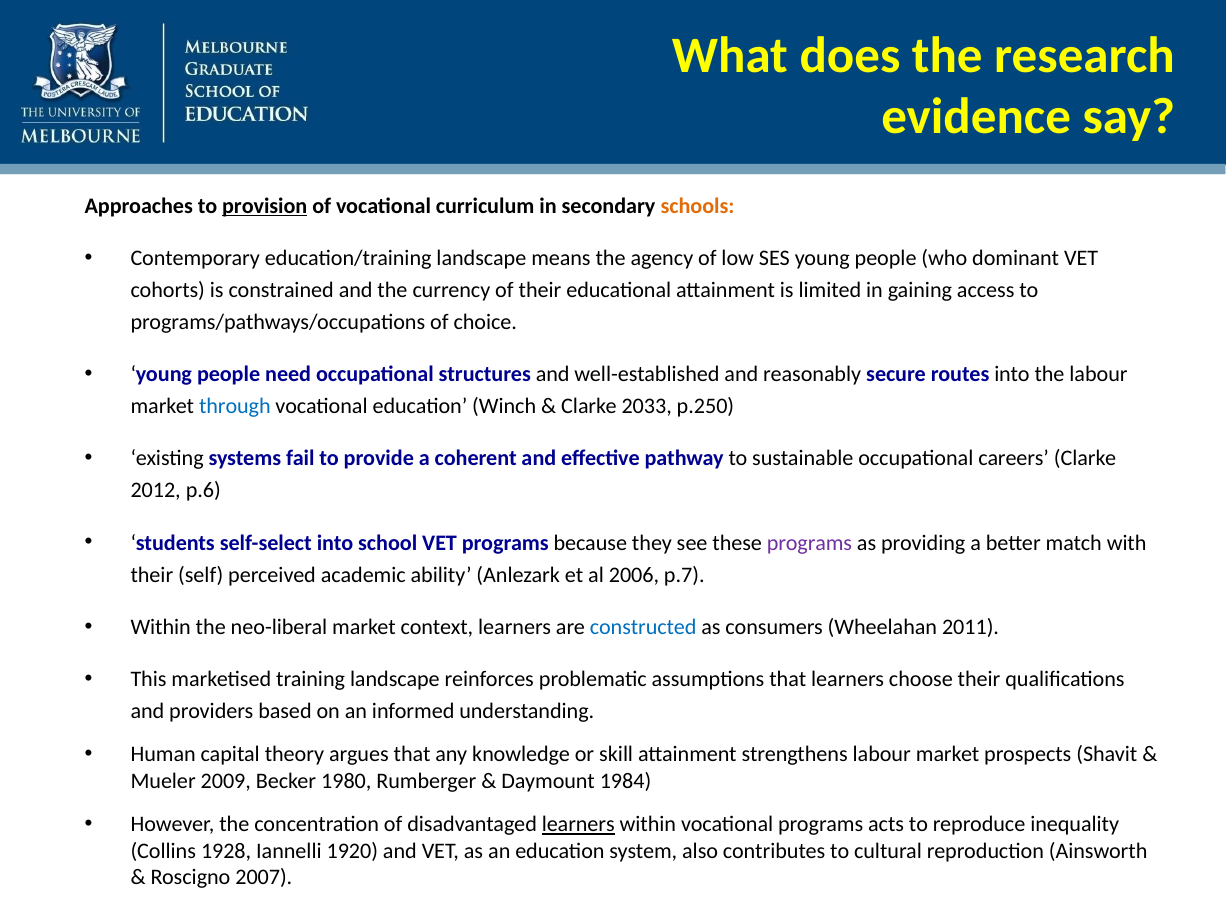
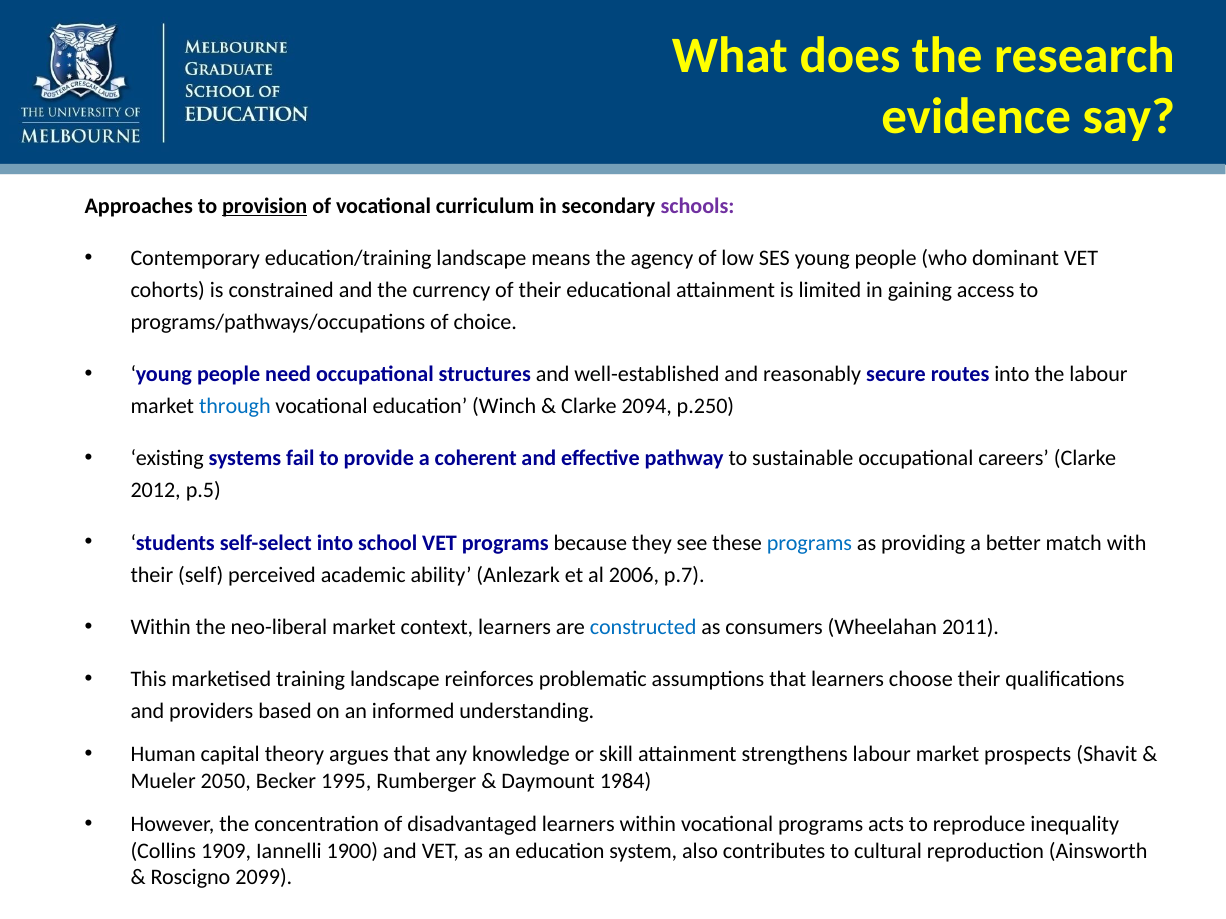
schools colour: orange -> purple
2033: 2033 -> 2094
p.6: p.6 -> p.5
programs at (809, 543) colour: purple -> blue
2009: 2009 -> 2050
1980: 1980 -> 1995
learners at (578, 825) underline: present -> none
1928: 1928 -> 1909
1920: 1920 -> 1900
2007: 2007 -> 2099
